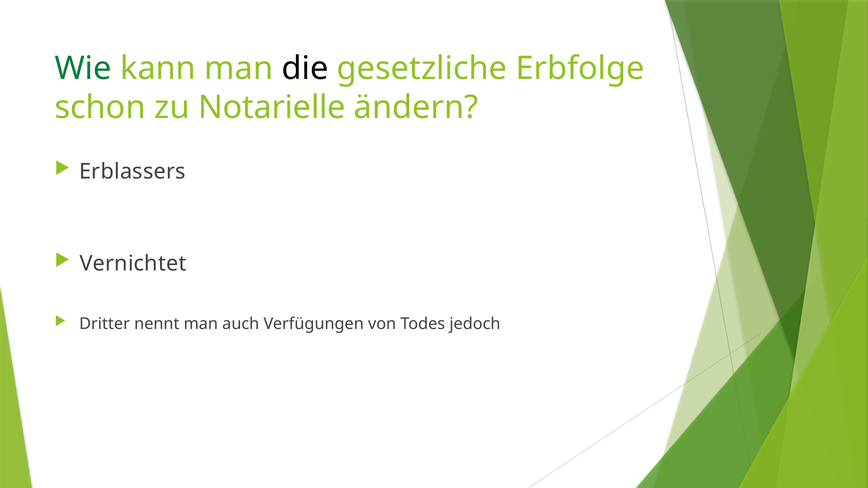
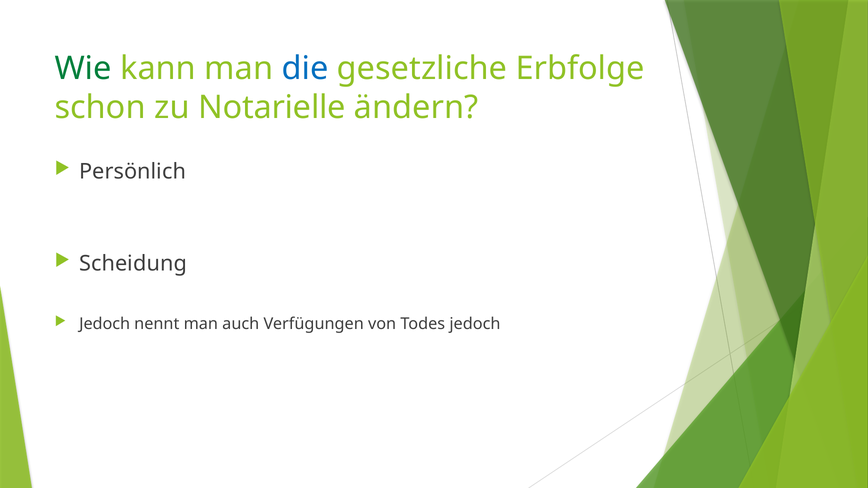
die colour: black -> blue
Erblassers: Erblassers -> Persönlich
Vernichtet: Vernichtet -> Scheidung
Dritter at (105, 324): Dritter -> Jedoch
